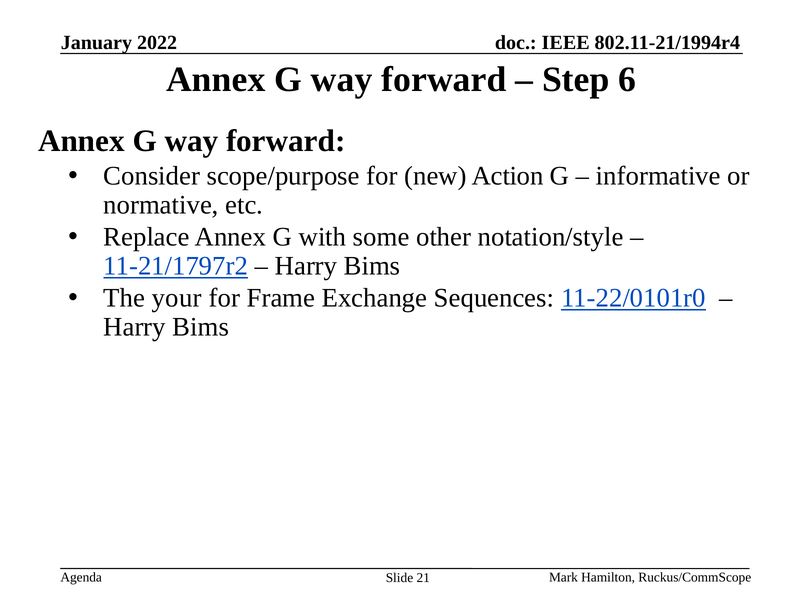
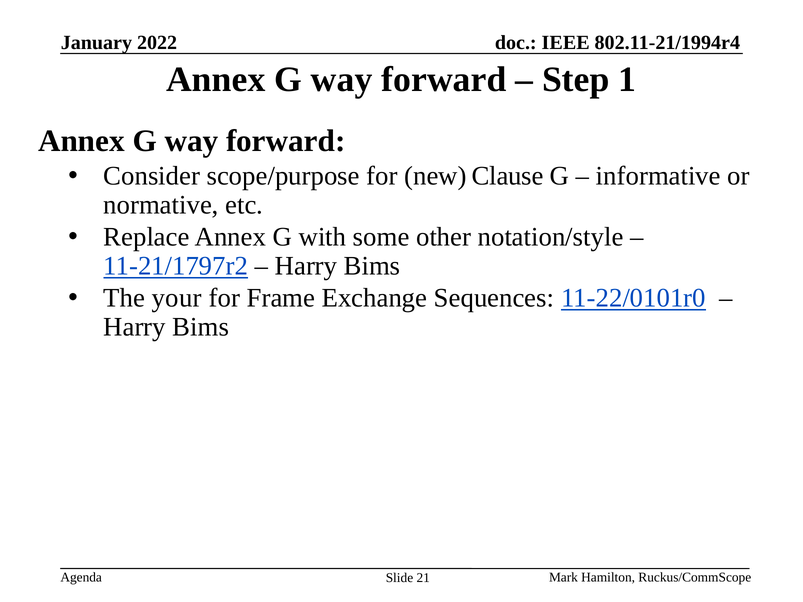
6: 6 -> 1
Action: Action -> Clause
